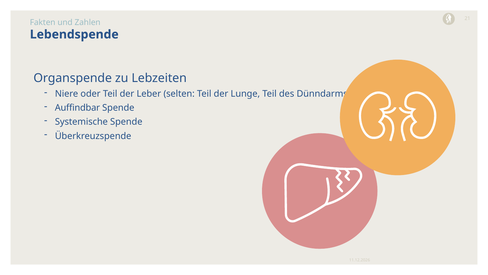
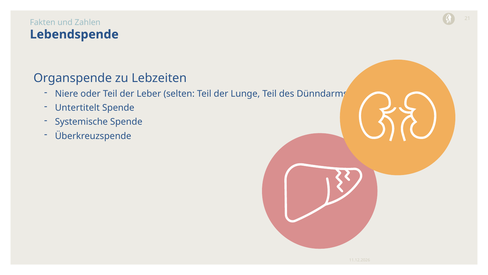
Auffindbar: Auffindbar -> Untertitelt
